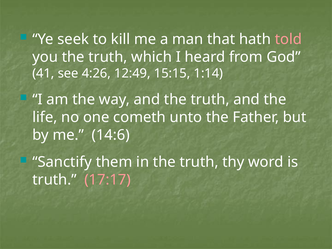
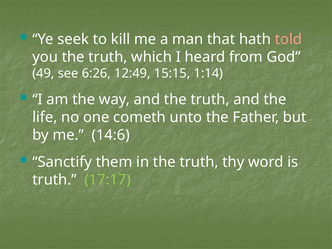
41: 41 -> 49
4:26: 4:26 -> 6:26
17:17 colour: pink -> light green
